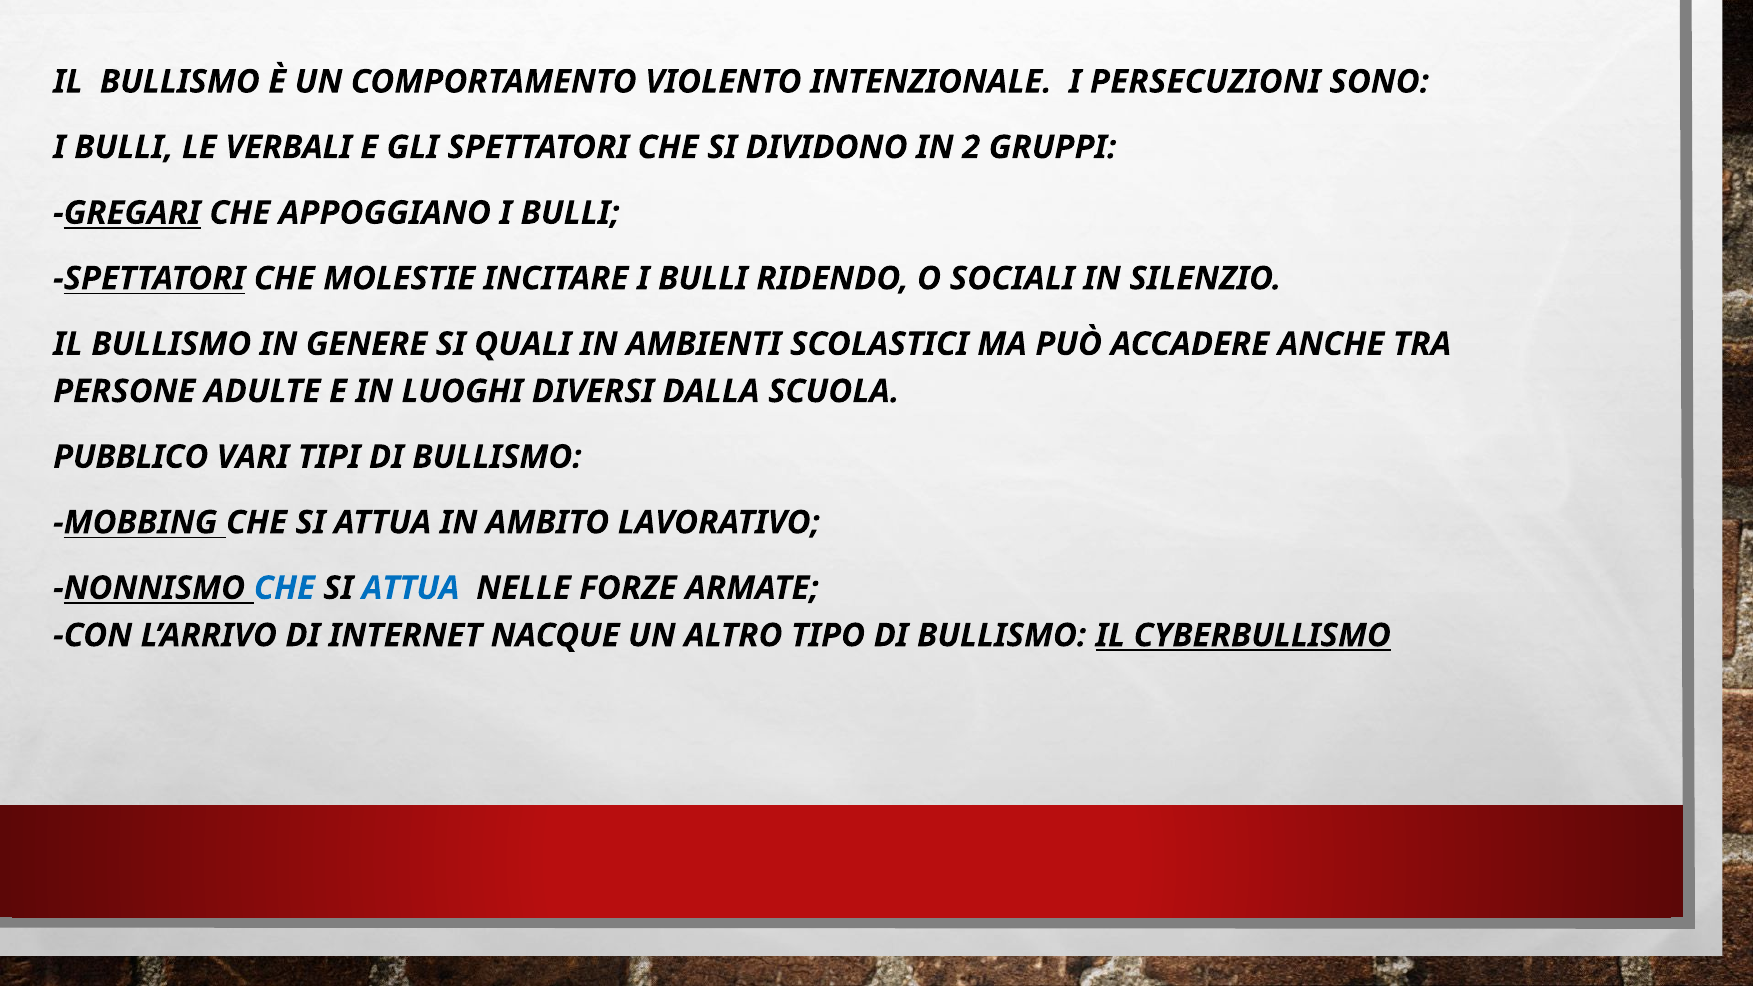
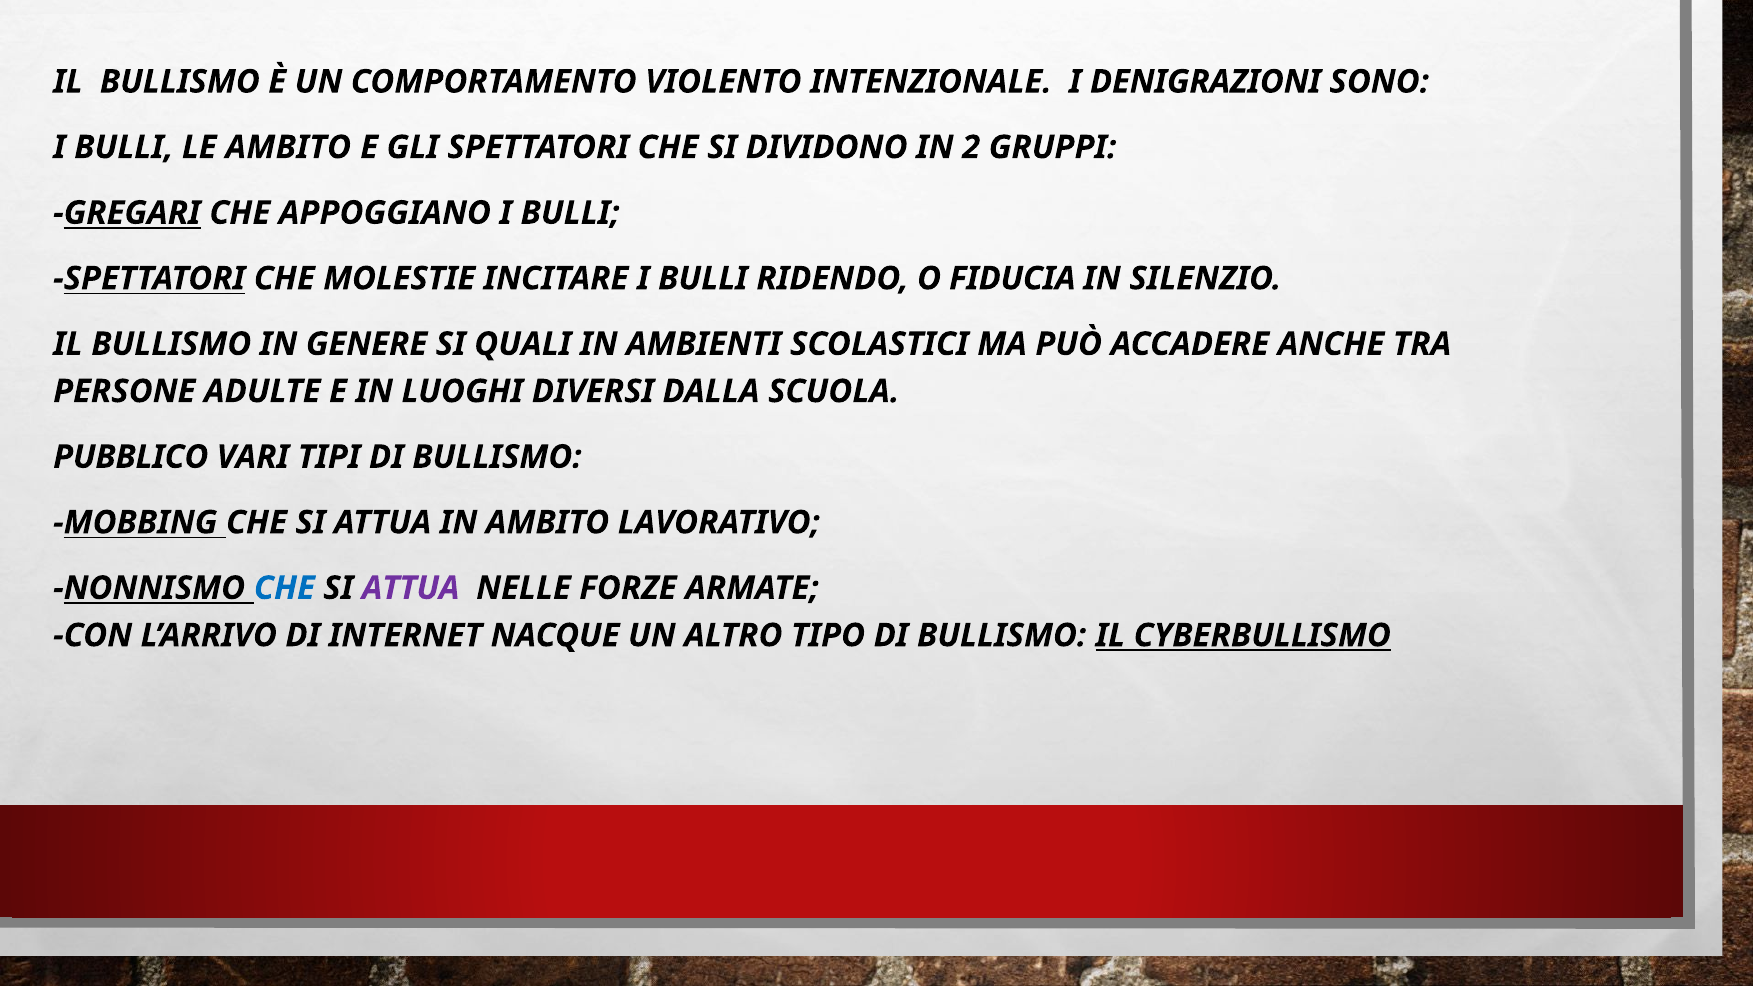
PERSECUZIONI: PERSECUZIONI -> DENIGRAZIONI
LE VERBALI: VERBALI -> AMBITO
SOCIALI: SOCIALI -> FIDUCIA
ATTUA at (411, 588) colour: blue -> purple
